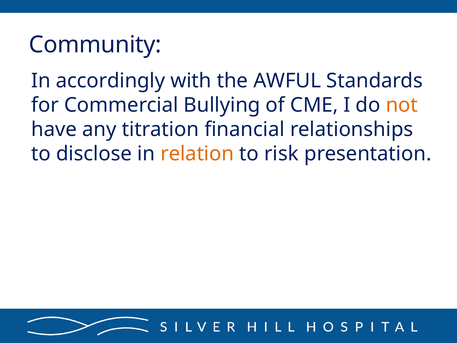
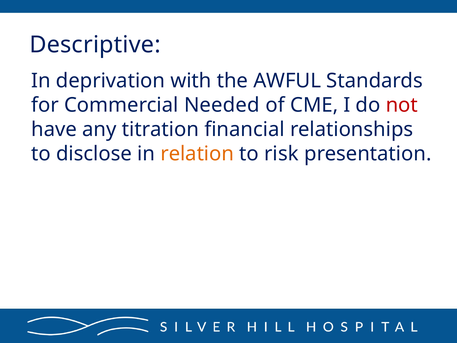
Community: Community -> Descriptive
accordingly: accordingly -> deprivation
Bullying: Bullying -> Needed
not colour: orange -> red
